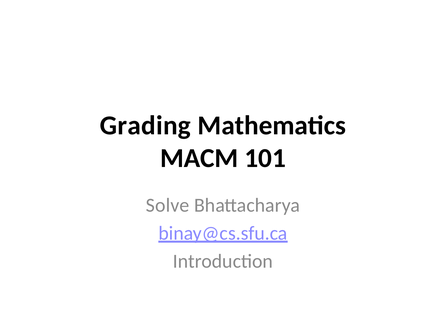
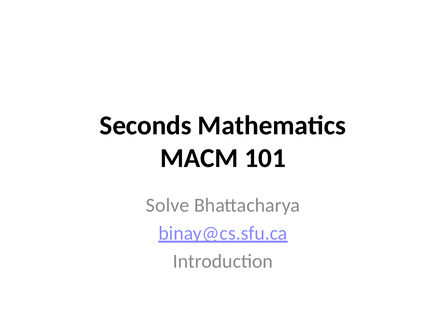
Grading: Grading -> Seconds
